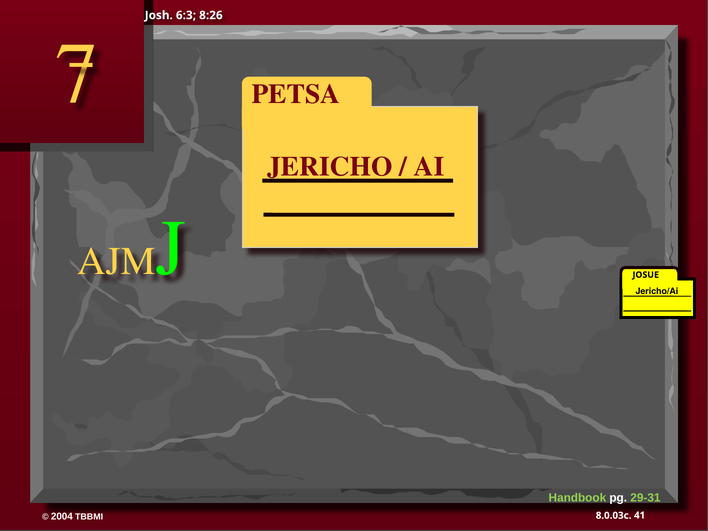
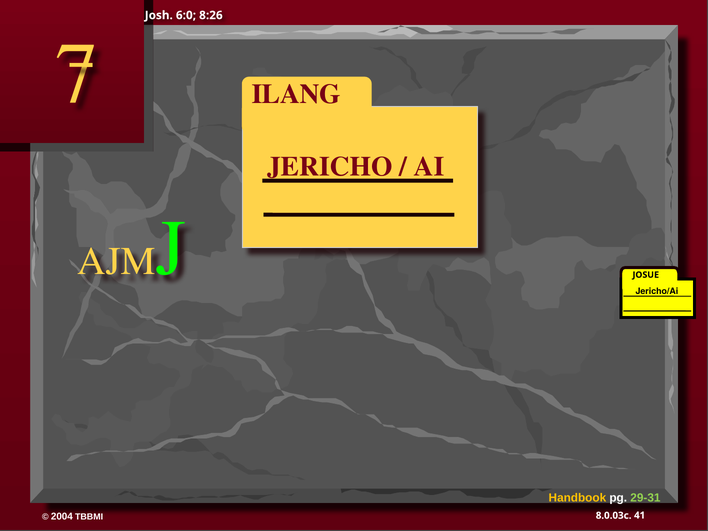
6:3: 6:3 -> 6:0
PETSA: PETSA -> ILANG
Handbook colour: light green -> yellow
